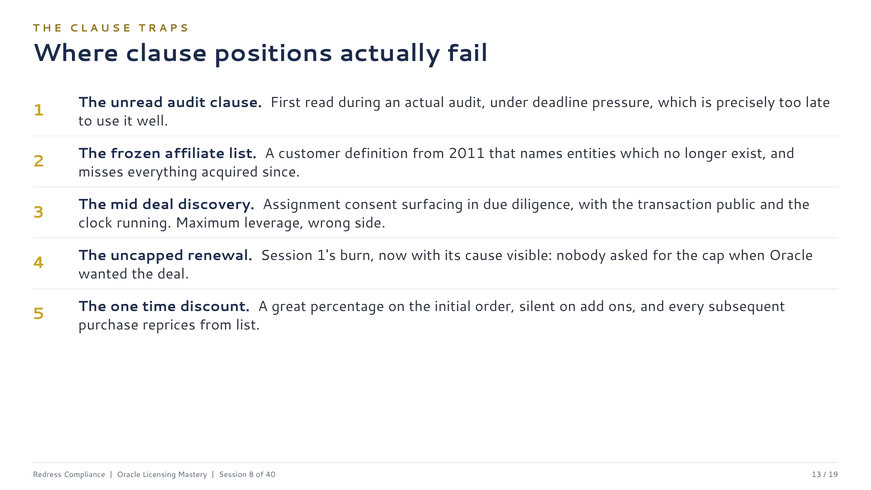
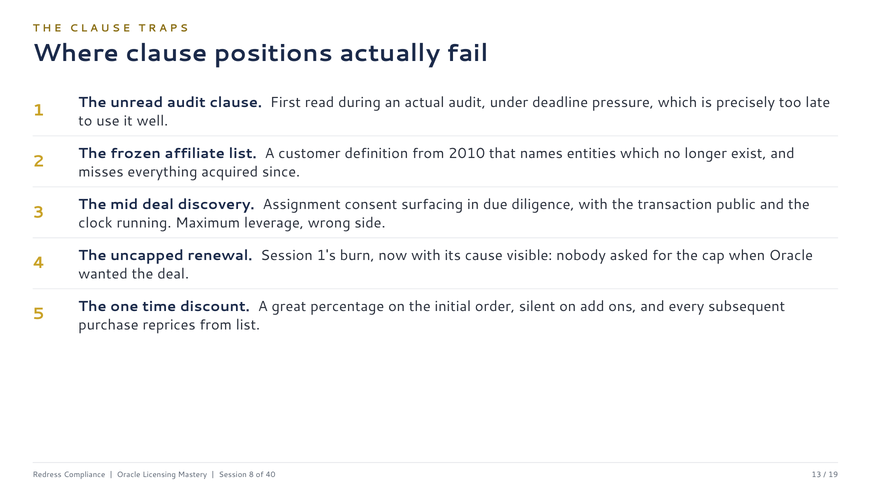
2011: 2011 -> 2010
